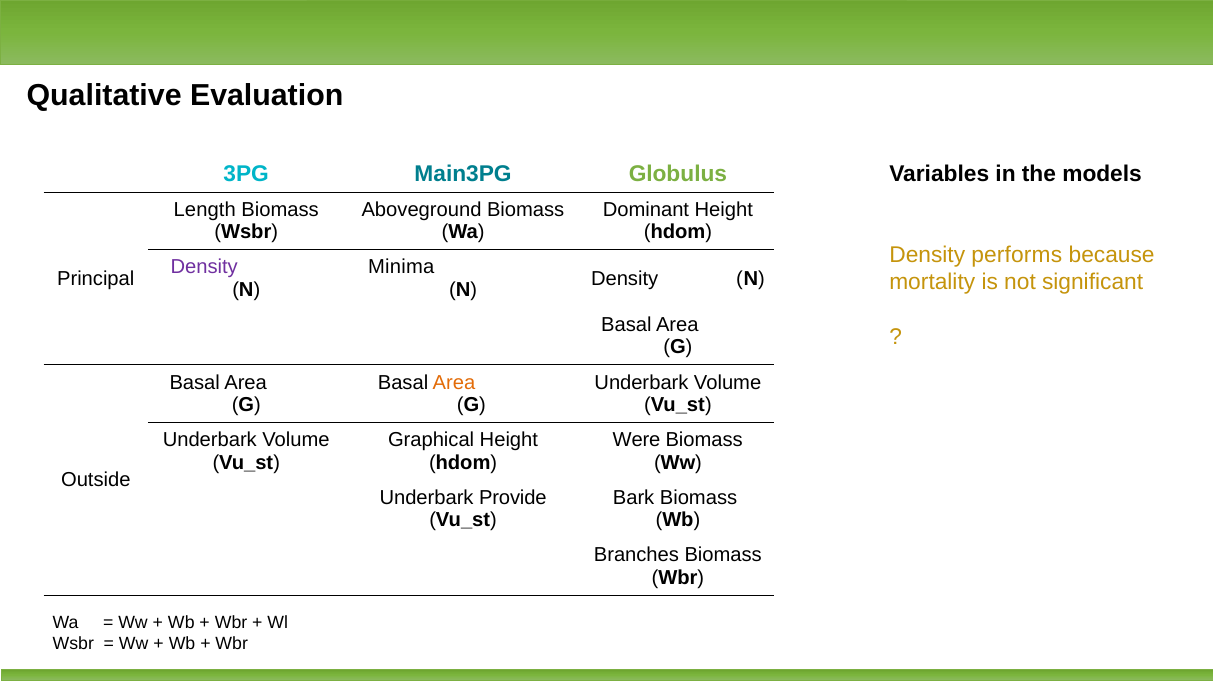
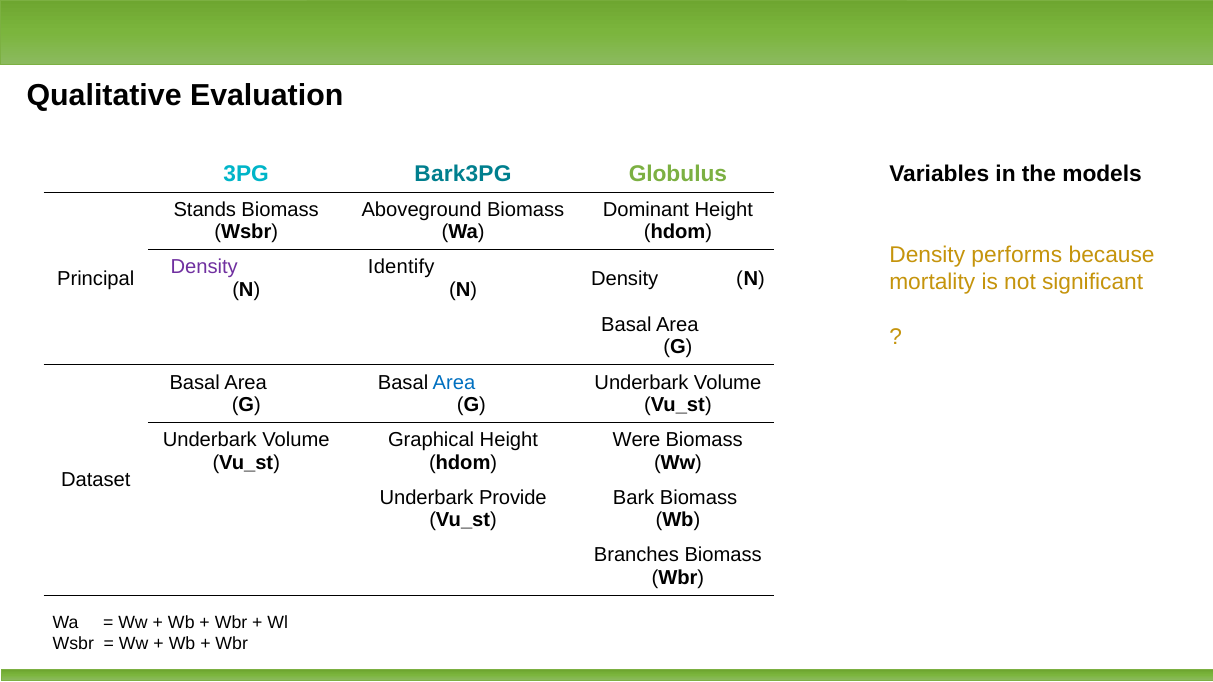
Main3PG: Main3PG -> Bark3PG
Length: Length -> Stands
Minima: Minima -> Identify
Area at (454, 383) colour: orange -> blue
Outside: Outside -> Dataset
